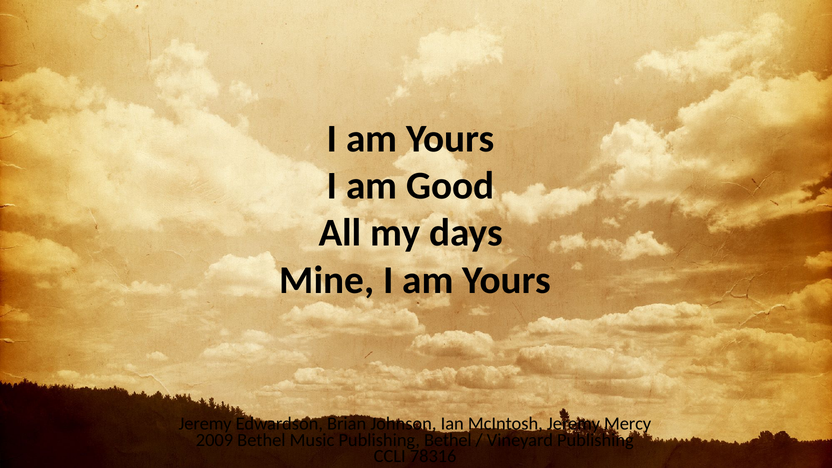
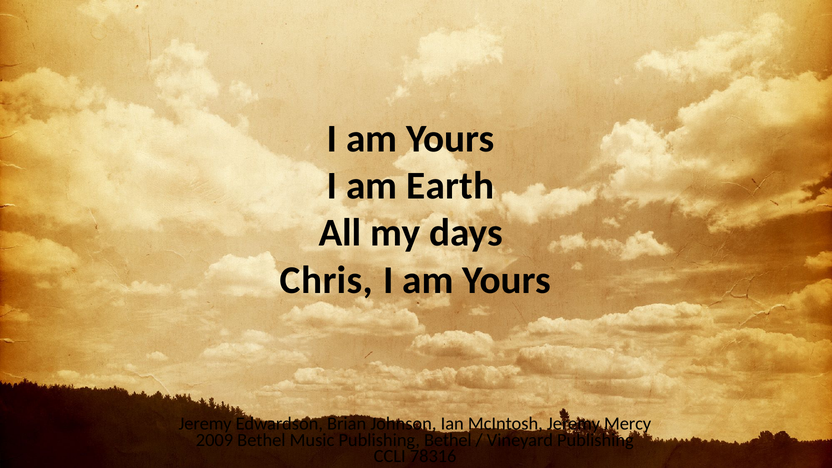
Good: Good -> Earth
Mine: Mine -> Chris
